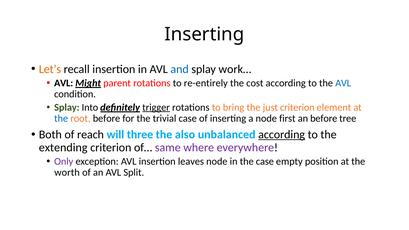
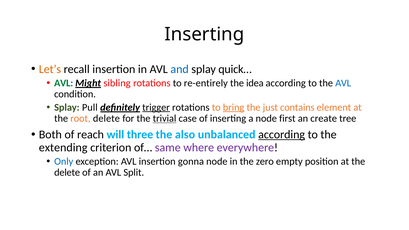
work…: work… -> quick…
AVL at (64, 83) colour: black -> green
parent: parent -> sibling
cost: cost -> idea
Into: Into -> Pull
bring underline: none -> present
just criterion: criterion -> contains
the at (61, 118) colour: blue -> black
root before: before -> delete
trivial underline: none -> present
an before: before -> create
Only colour: purple -> blue
leaves: leaves -> gonna
the case: case -> zero
worth at (67, 173): worth -> delete
